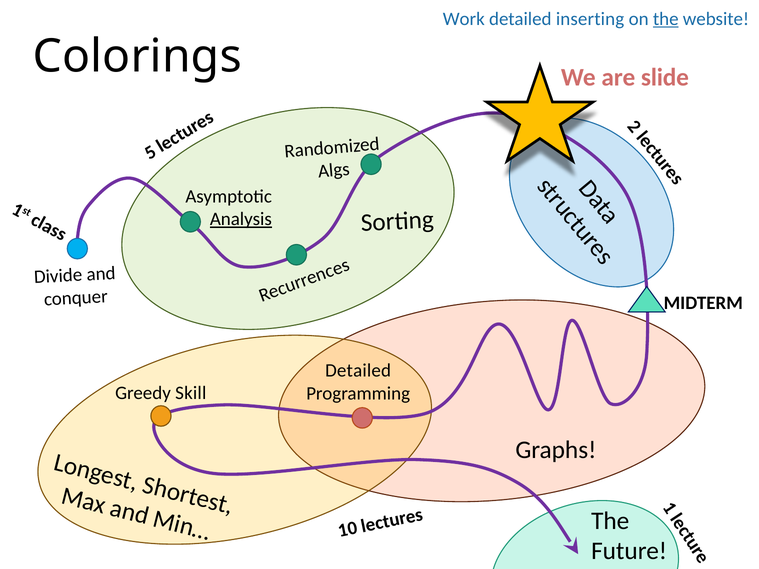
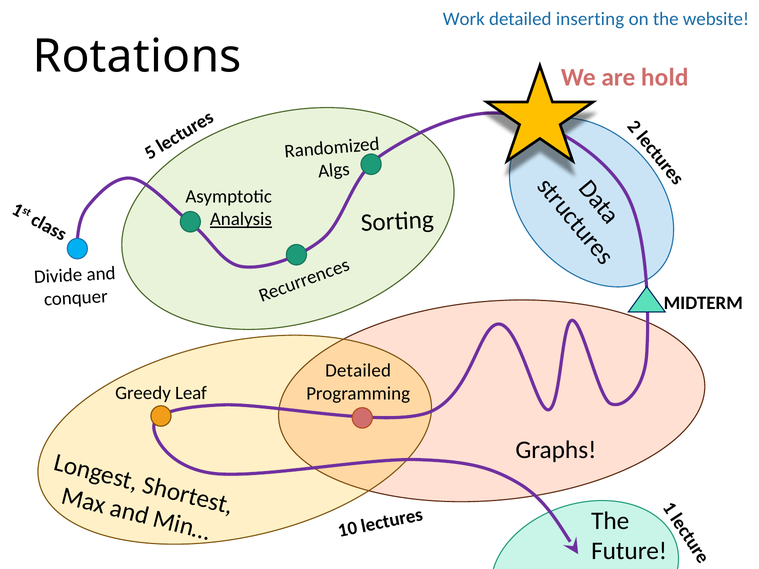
the at (666, 19) underline: present -> none
Colorings: Colorings -> Rotations
slide: slide -> hold
Skill: Skill -> Leaf
